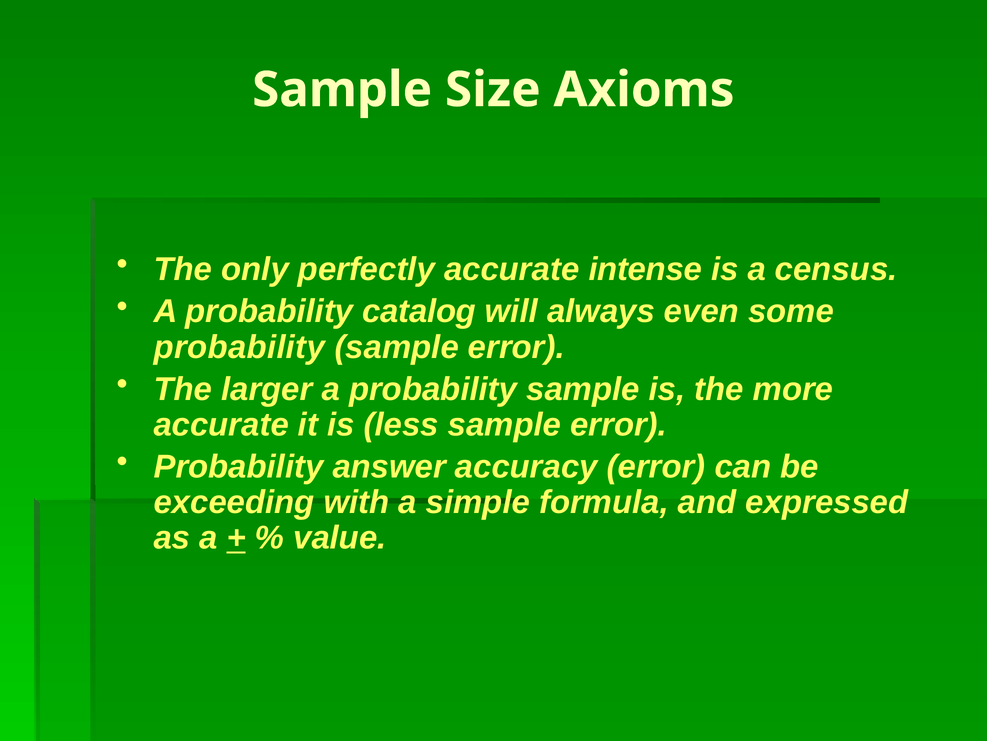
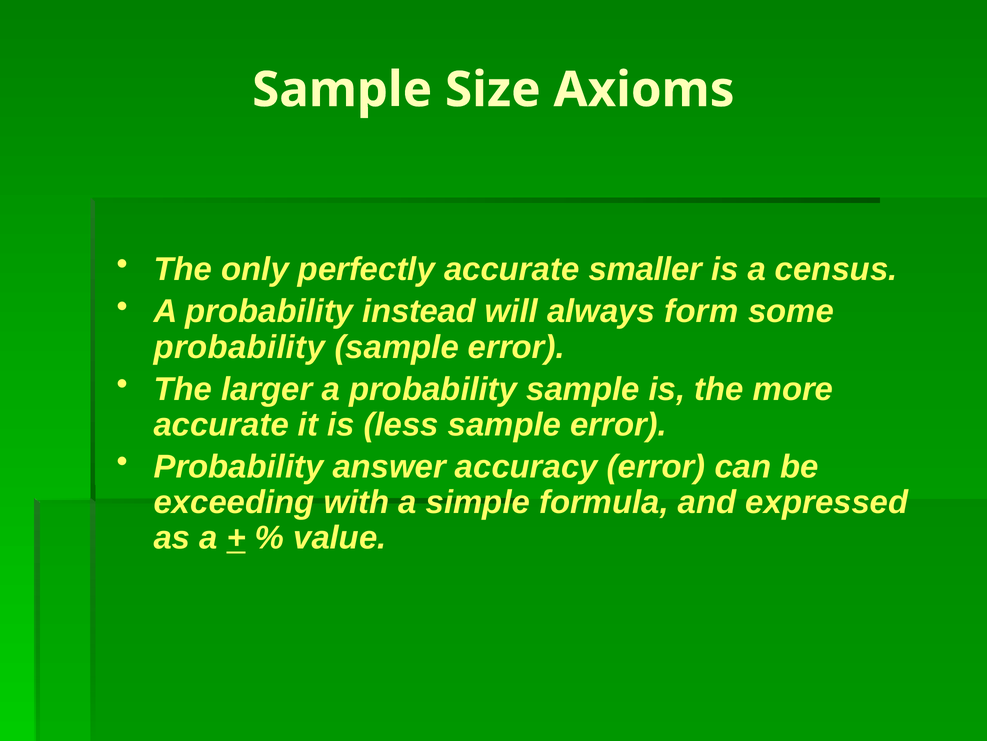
intense: intense -> smaller
catalog: catalog -> instead
even: even -> form
